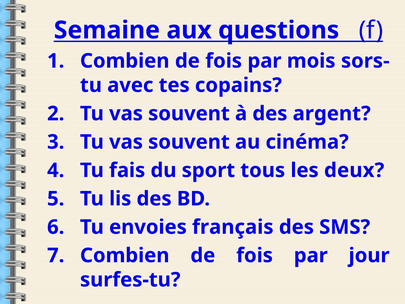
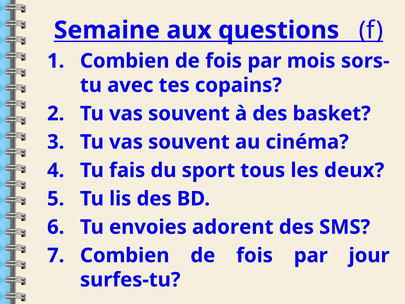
argent: argent -> basket
français: français -> adorent
